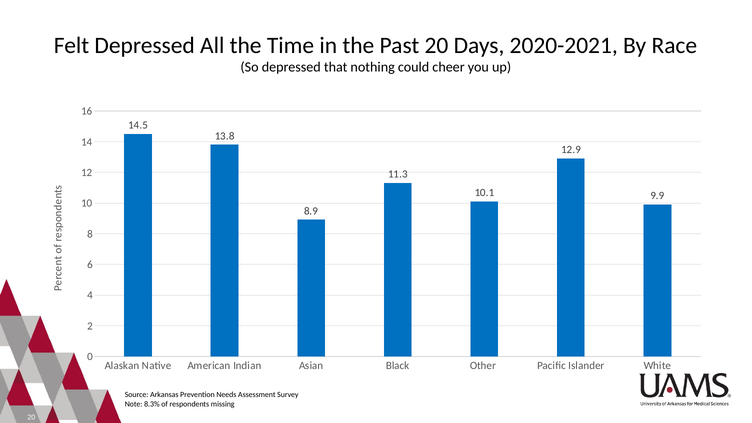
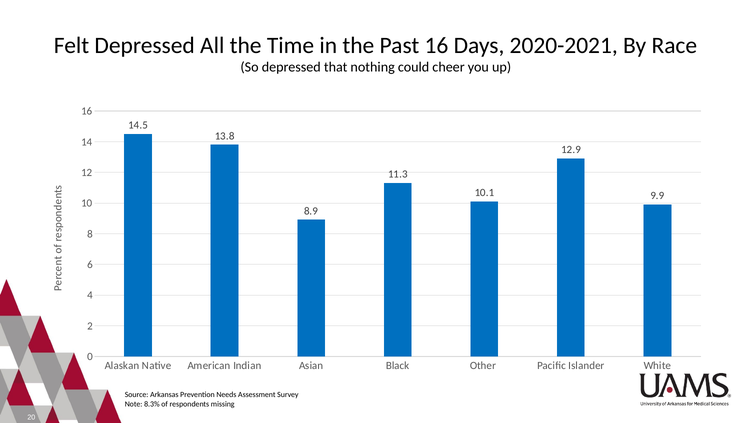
Past 20: 20 -> 16
